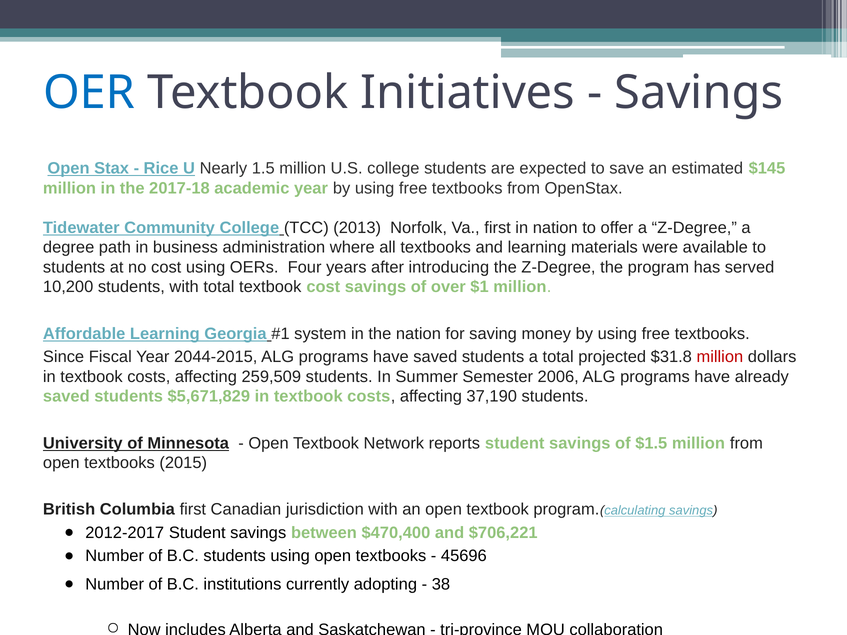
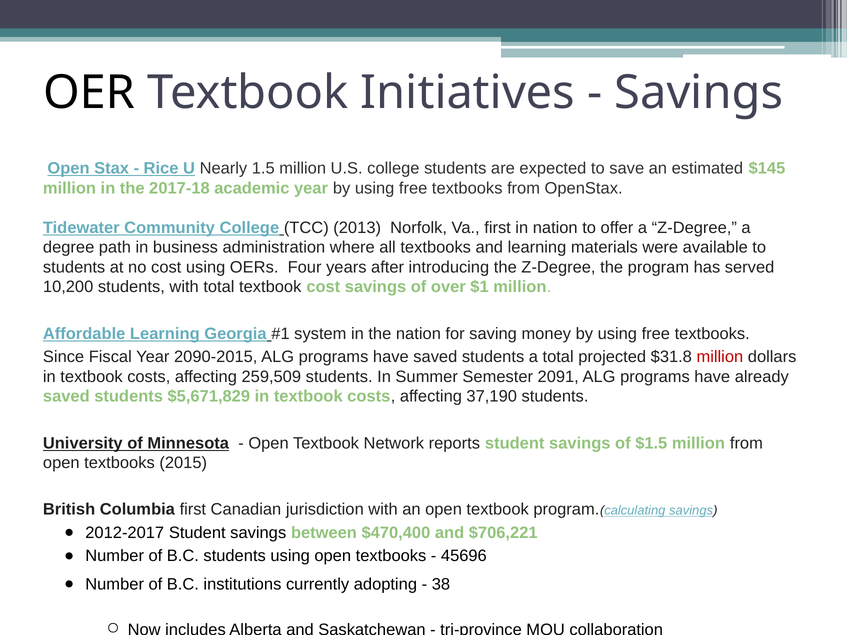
OER colour: blue -> black
2044-2015: 2044-2015 -> 2090-2015
2006: 2006 -> 2091
